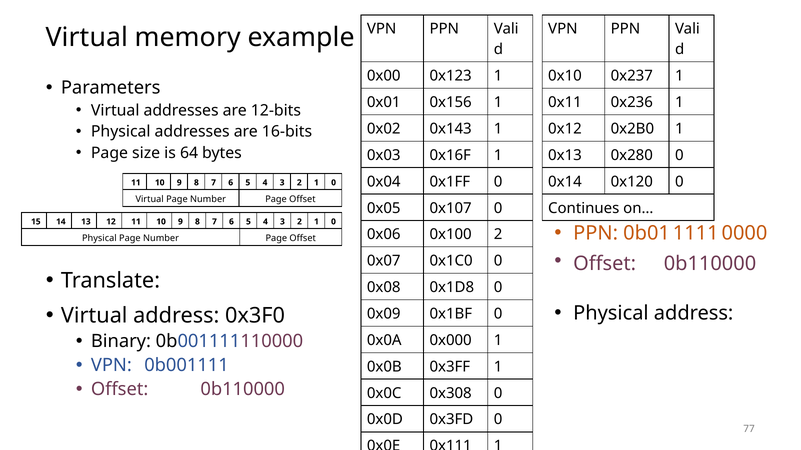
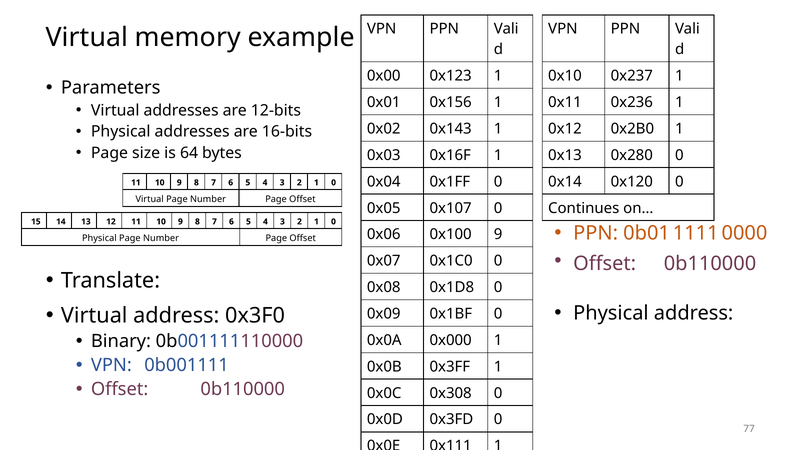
0x100 2: 2 -> 9
